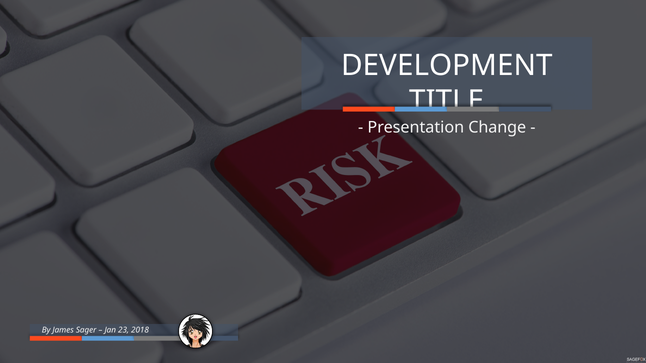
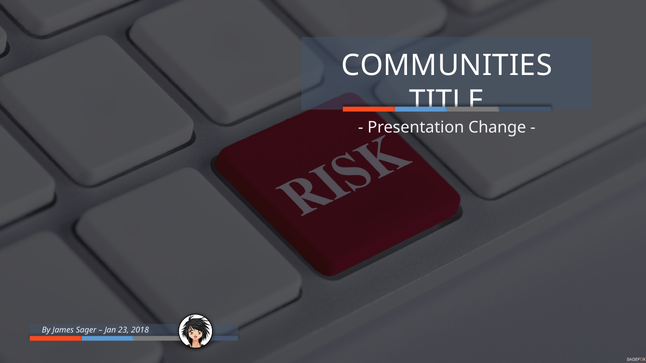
DEVELOPMENT: DEVELOPMENT -> COMMUNITIES
